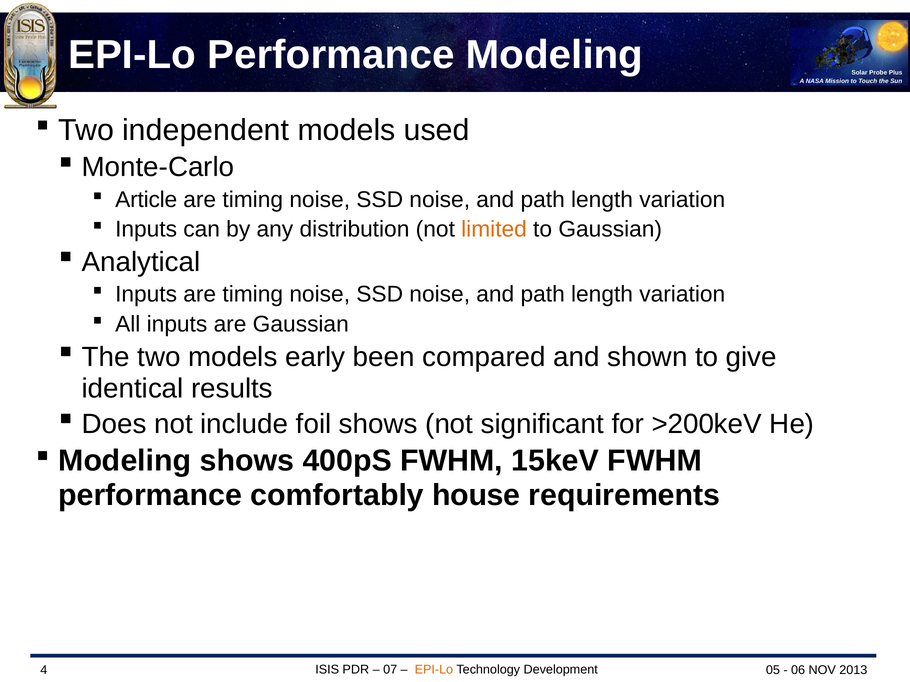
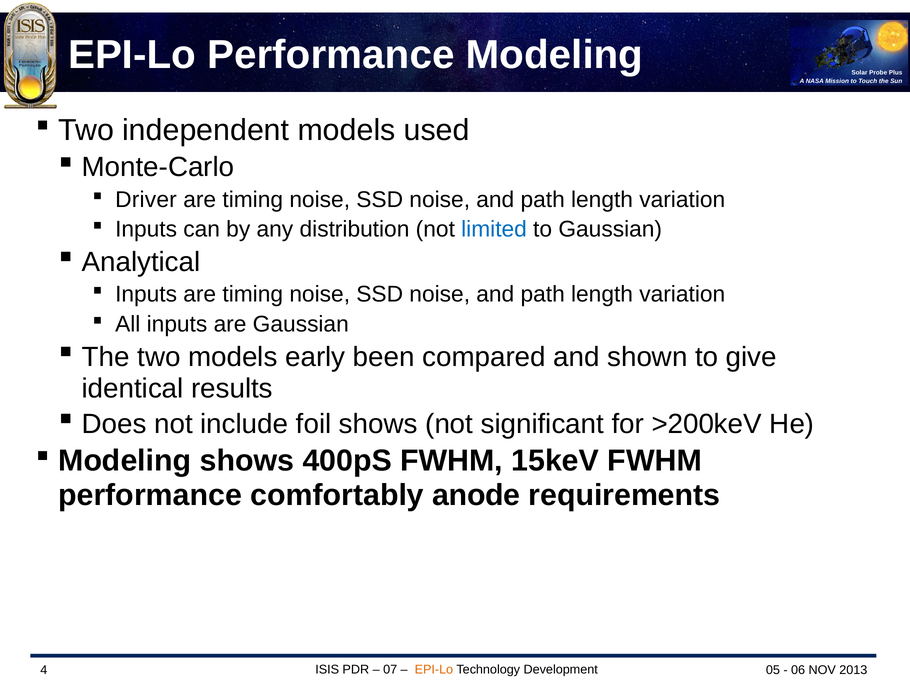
Article: Article -> Driver
limited colour: orange -> blue
house: house -> anode
